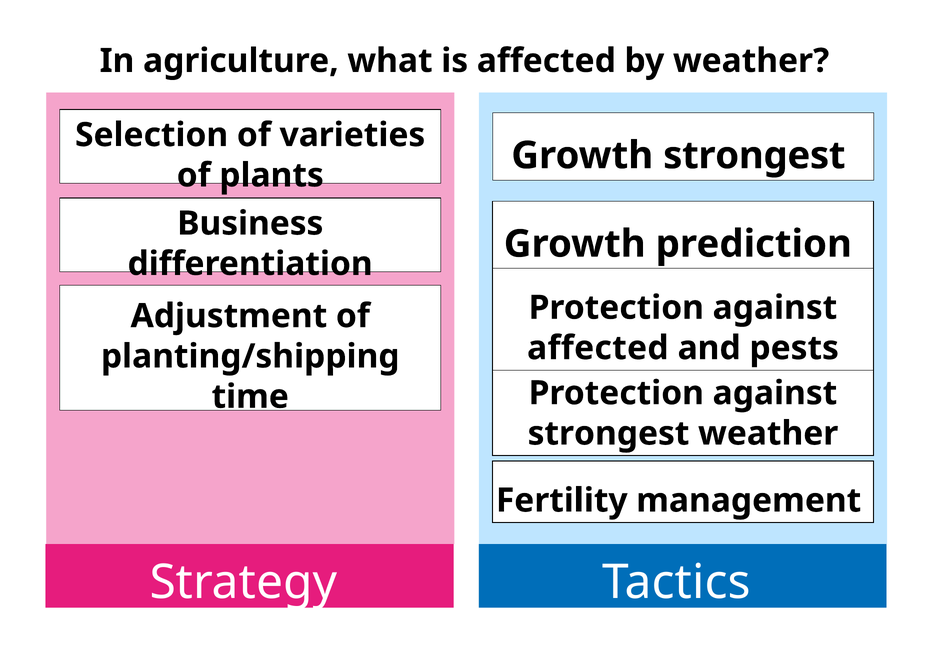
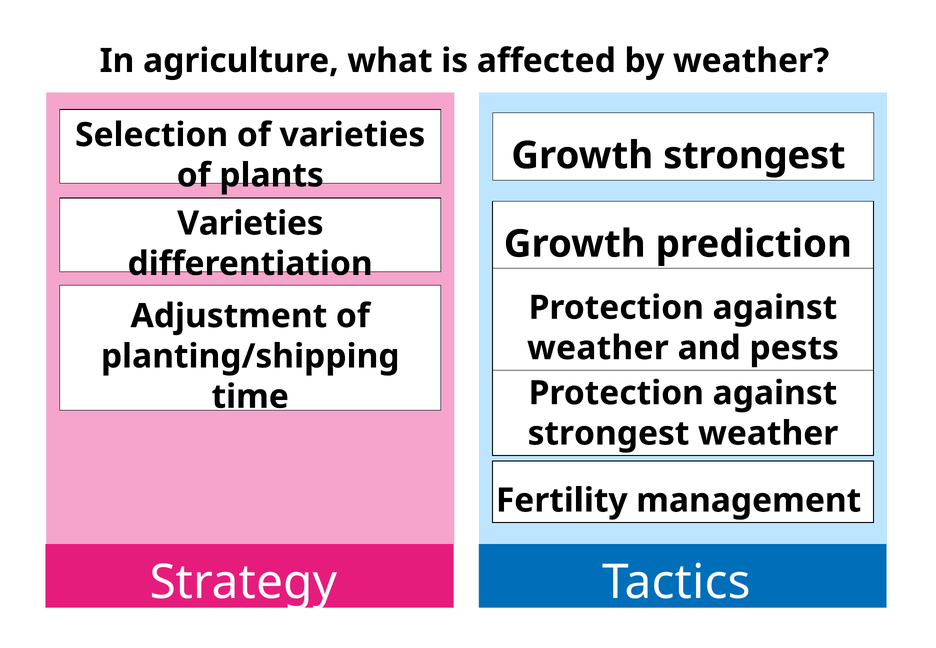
Business at (250, 223): Business -> Varieties
affected at (598, 348): affected -> weather
